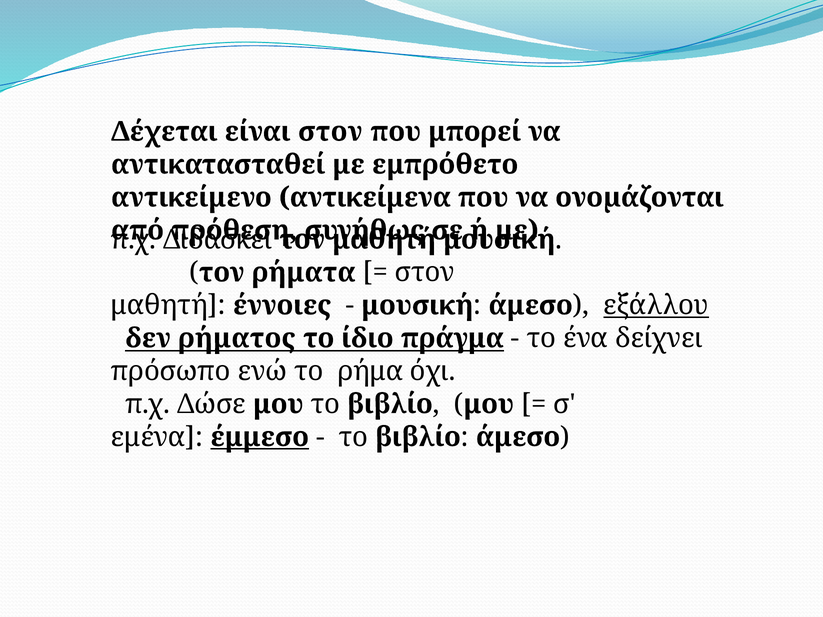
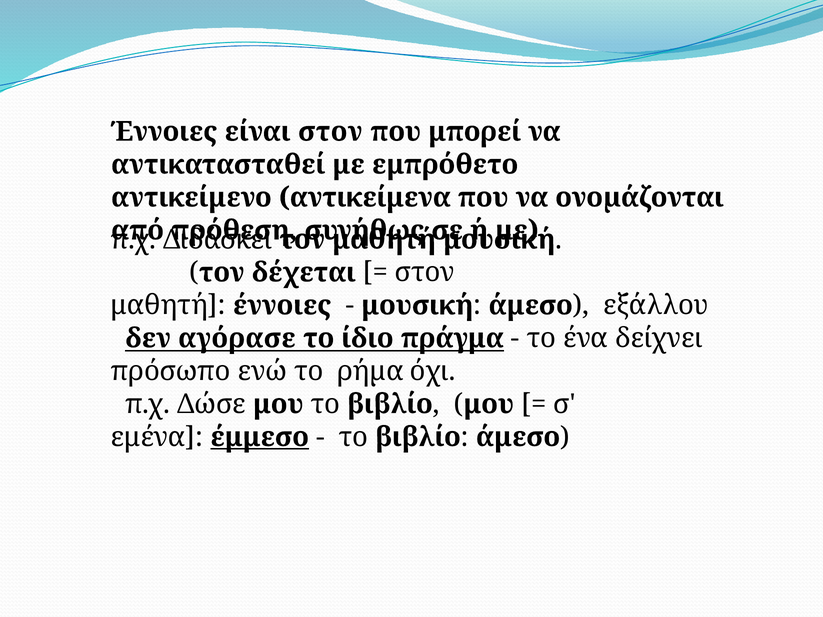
Δέχεται at (164, 132): Δέχεται -> Έννοιες
ρήματα: ρήματα -> δέχεται
εξάλλου underline: present -> none
ρήματος: ρήματος -> αγόρασε
ρήμα: ρήμα -> ρήµα
